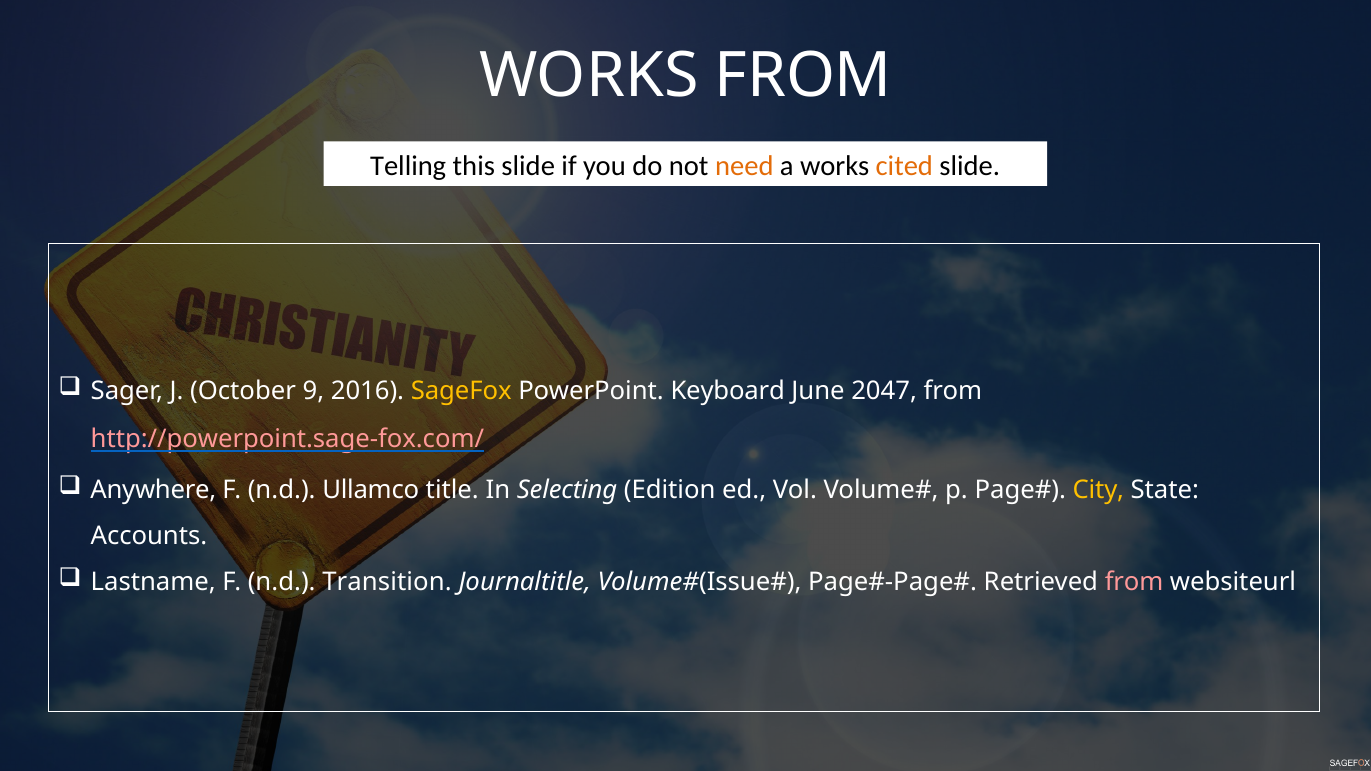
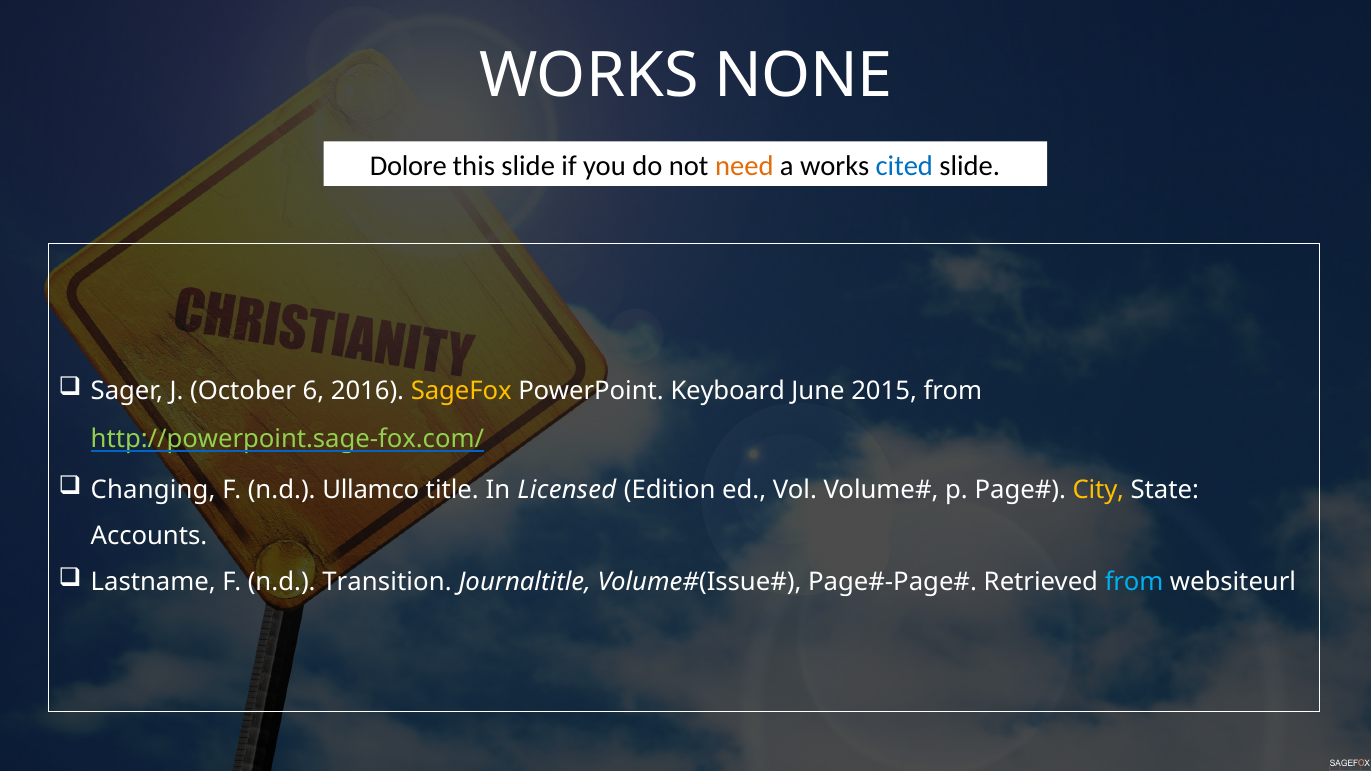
WORKS FROM: FROM -> NONE
Telling: Telling -> Dolore
cited colour: orange -> blue
9: 9 -> 6
2047: 2047 -> 2015
http://powerpoint.sage-fox.com/ colour: pink -> light green
Anywhere: Anywhere -> Changing
Selecting: Selecting -> Licensed
from at (1134, 583) colour: pink -> light blue
